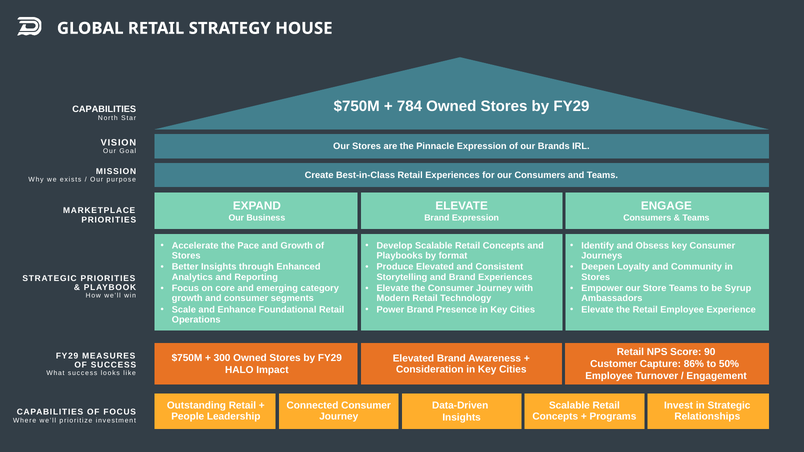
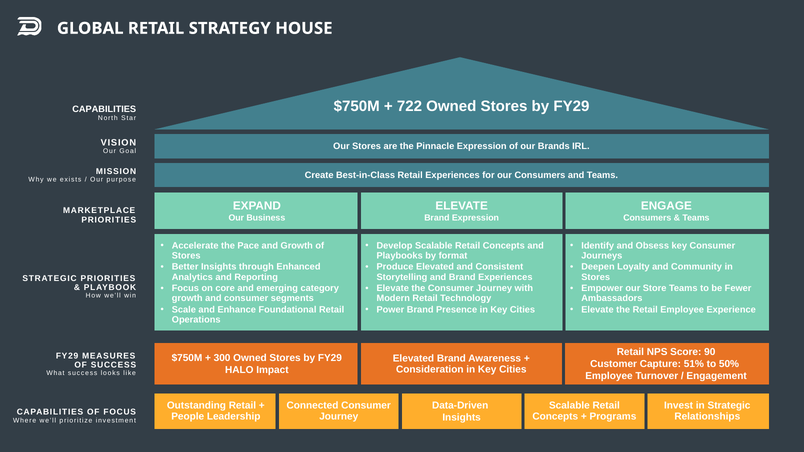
784: 784 -> 722
Syrup: Syrup -> Fewer
86%: 86% -> 51%
